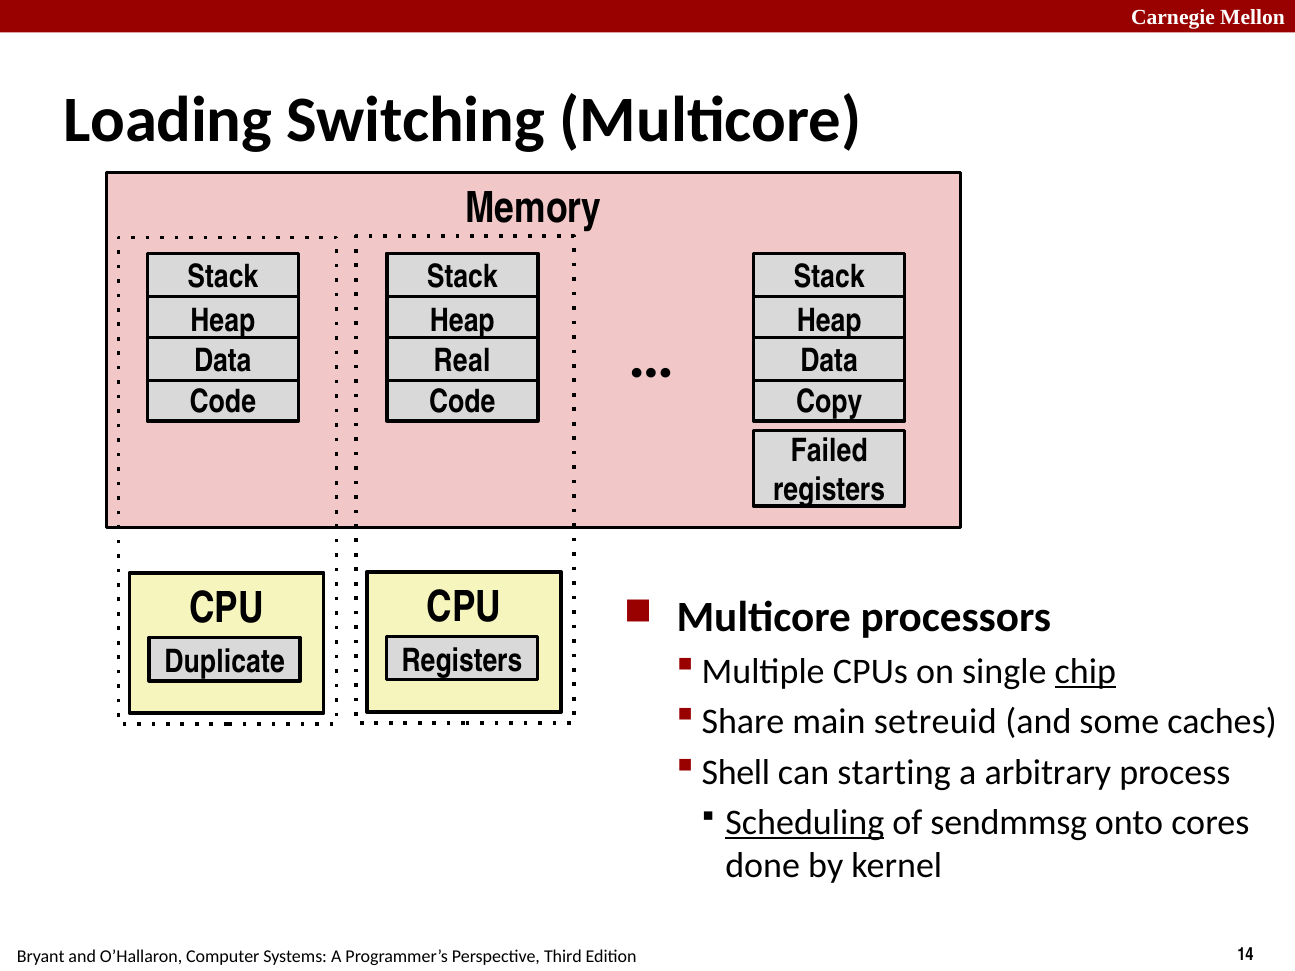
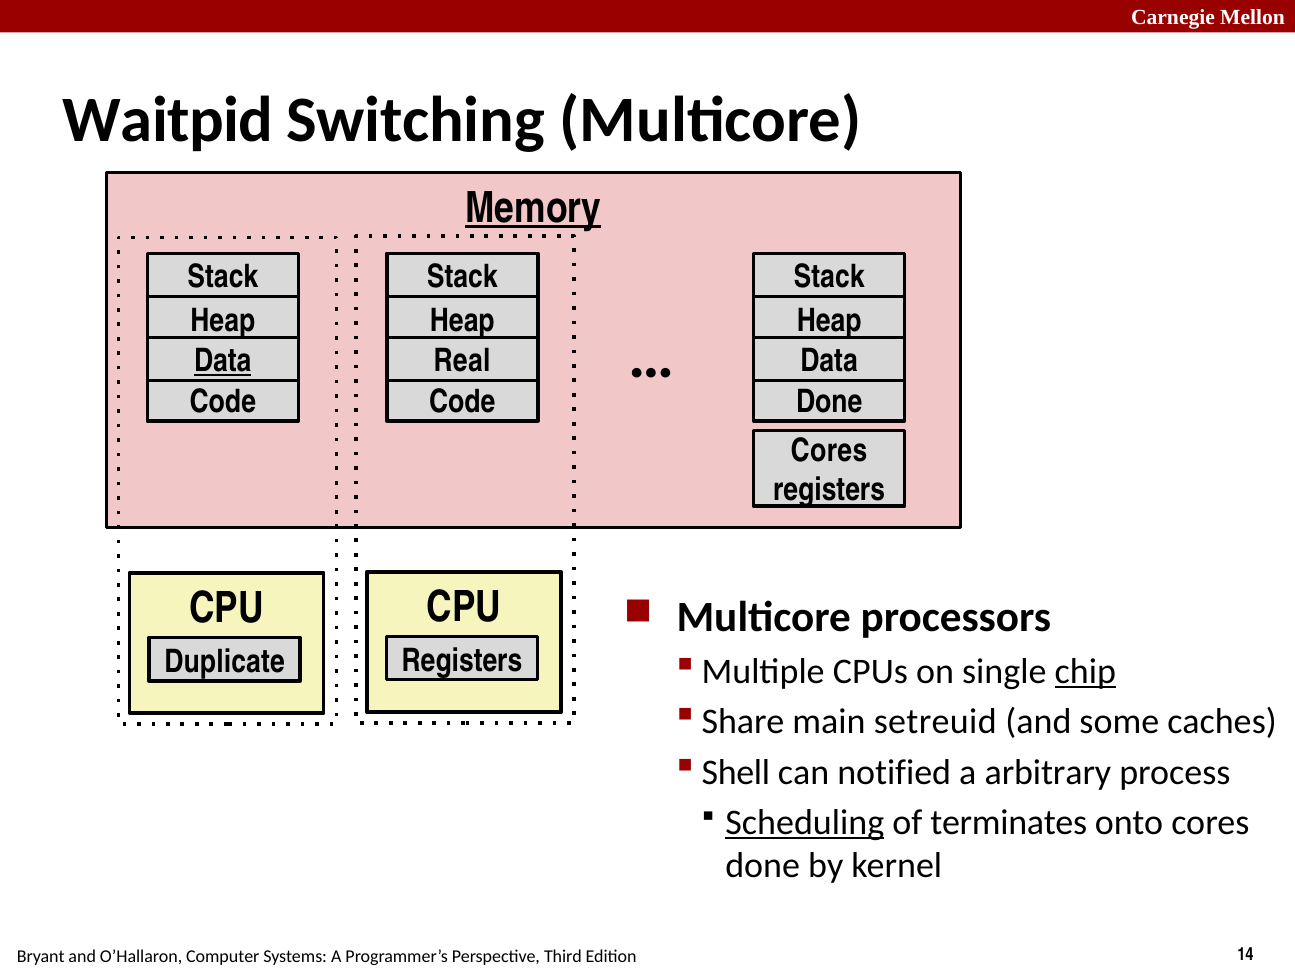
Loading: Loading -> Waitpid
Memory underline: none -> present
Data at (223, 361) underline: none -> present
Copy at (829, 402): Copy -> Done
Failed at (829, 451): Failed -> Cores
starting: starting -> notified
sendmmsg: sendmmsg -> terminates
